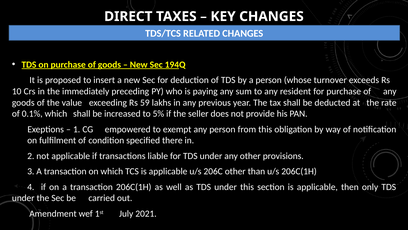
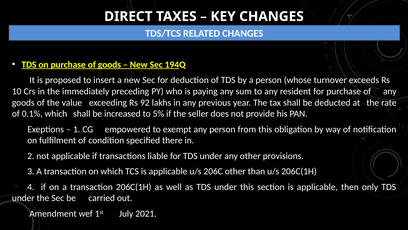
59: 59 -> 92
